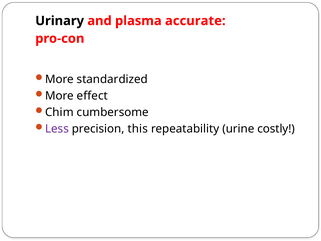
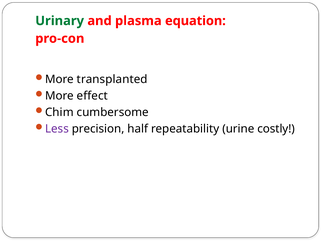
Urinary colour: black -> green
accurate: accurate -> equation
standardized: standardized -> transplanted
this: this -> half
